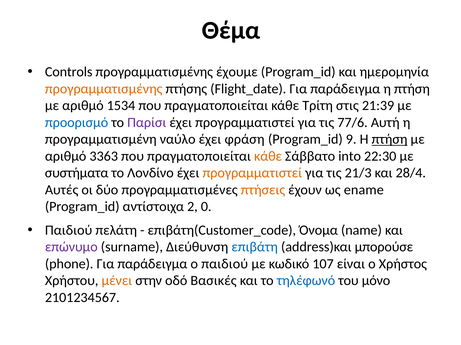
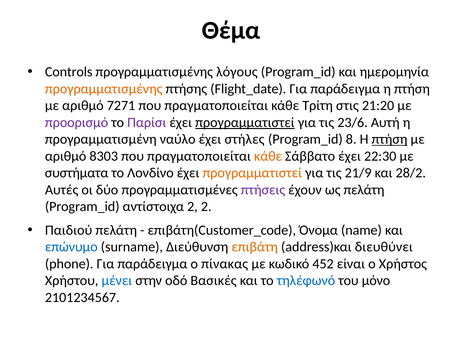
έχουμε: έχουμε -> λόγους
1534: 1534 -> 7271
21:39: 21:39 -> 21:20
προορισμό colour: blue -> purple
προγραμματιστεί at (245, 123) underline: none -> present
77/6: 77/6 -> 23/6
φράση: φράση -> στήλες
9: 9 -> 8
3363: 3363 -> 8303
Σάββατο into: into -> έχει
21/3: 21/3 -> 21/9
28/4: 28/4 -> 28/2
πτήσεις colour: orange -> purple
ως ename: ename -> πελάτη
2 0: 0 -> 2
επώνυμο colour: purple -> blue
επιβάτη colour: blue -> orange
μπορούσε: μπορούσε -> διευθύνει
ο παιδιού: παιδιού -> πίνακας
107: 107 -> 452
μένει colour: orange -> blue
